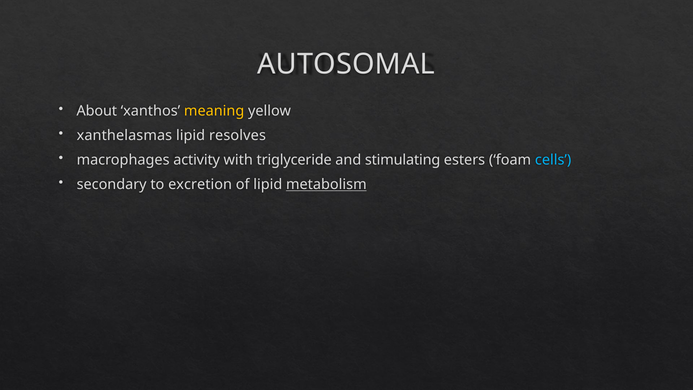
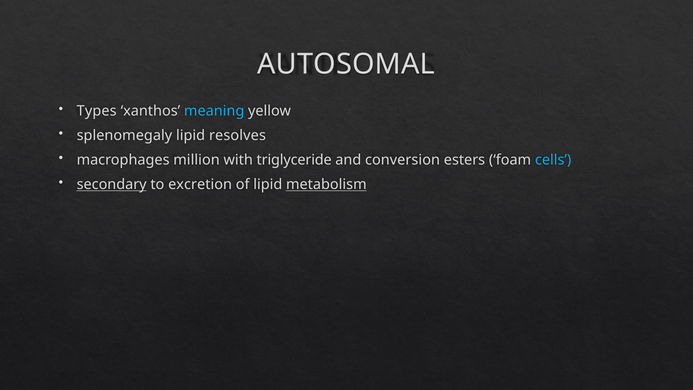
About: About -> Types
meaning colour: yellow -> light blue
xanthelasmas: xanthelasmas -> splenomegaly
activity: activity -> million
stimulating: stimulating -> conversion
secondary underline: none -> present
